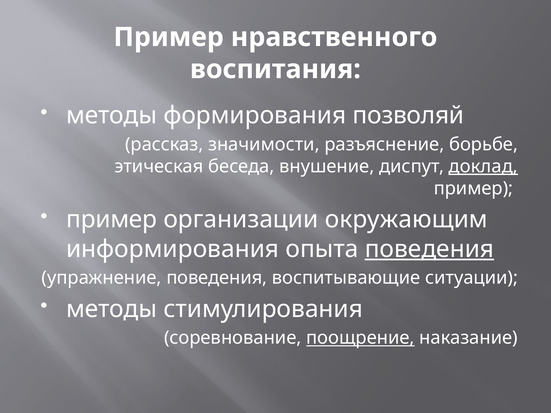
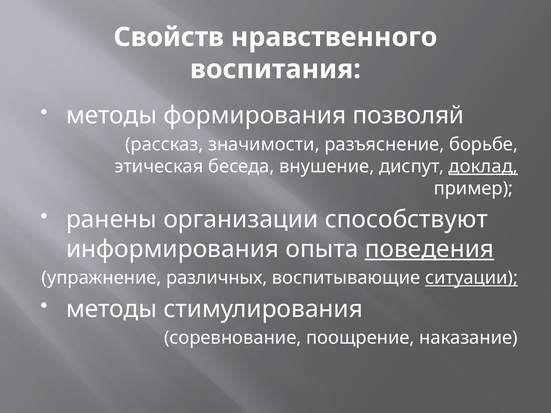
Пример at (169, 37): Пример -> Свойств
пример at (112, 220): пример -> ранены
окружающим: окружающим -> способствуют
упражнение поведения: поведения -> различных
ситуации underline: none -> present
поощрение underline: present -> none
